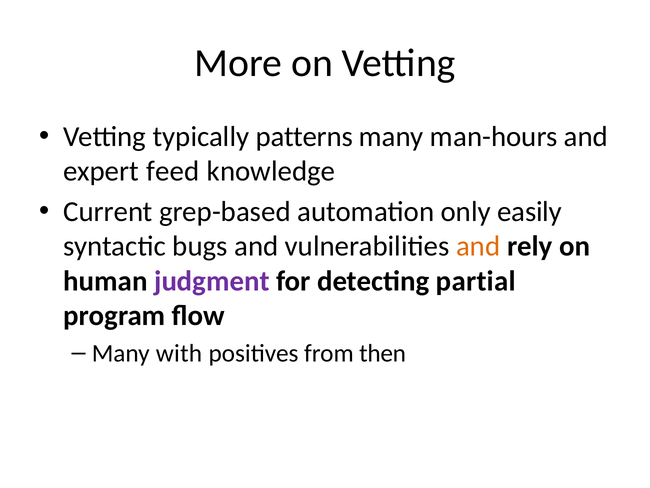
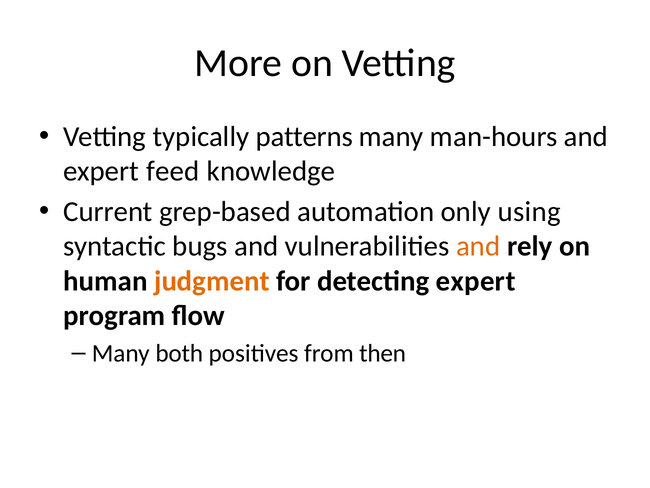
easily: easily -> using
judgment colour: purple -> orange
detecting partial: partial -> expert
with: with -> both
